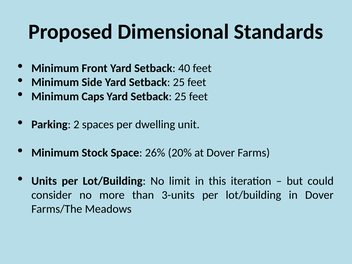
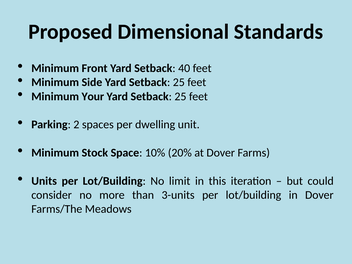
Caps: Caps -> Your
26%: 26% -> 10%
